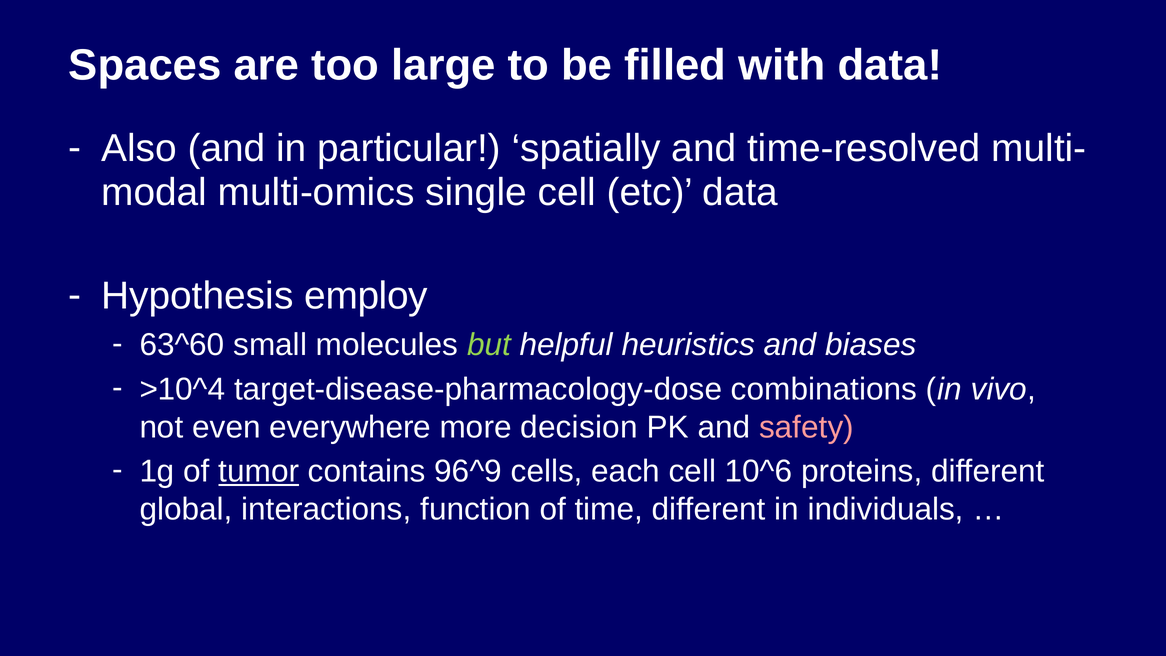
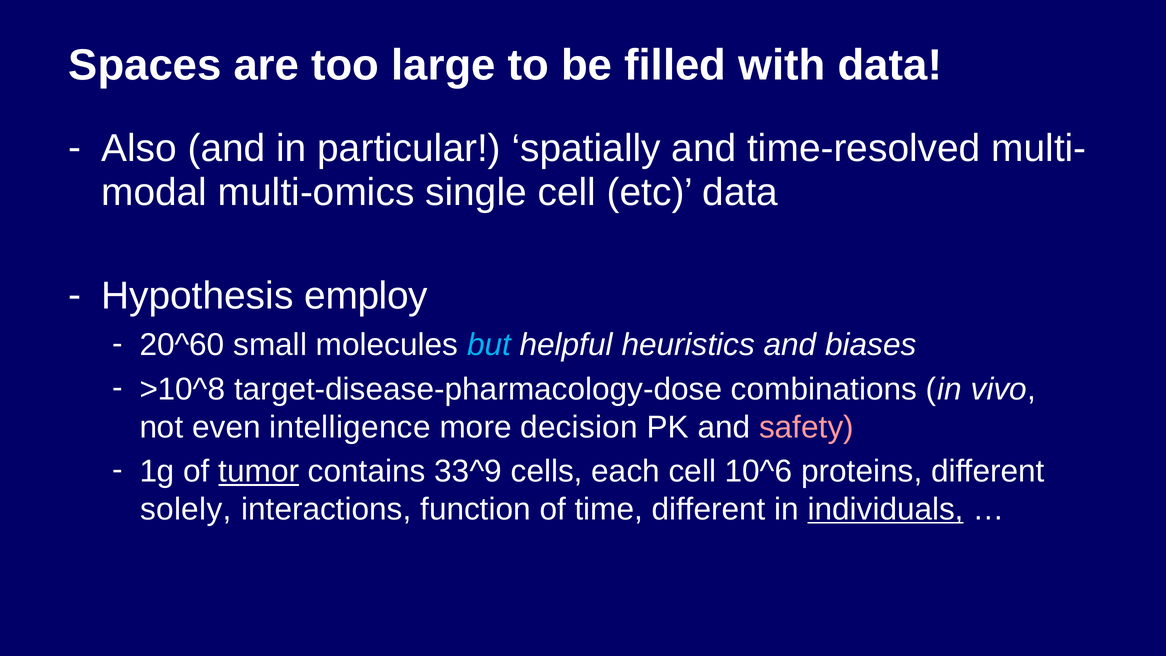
63^60: 63^60 -> 20^60
but colour: light green -> light blue
>10^4: >10^4 -> >10^8
everywhere: everywhere -> intelligence
96^9: 96^9 -> 33^9
global: global -> solely
individuals underline: none -> present
